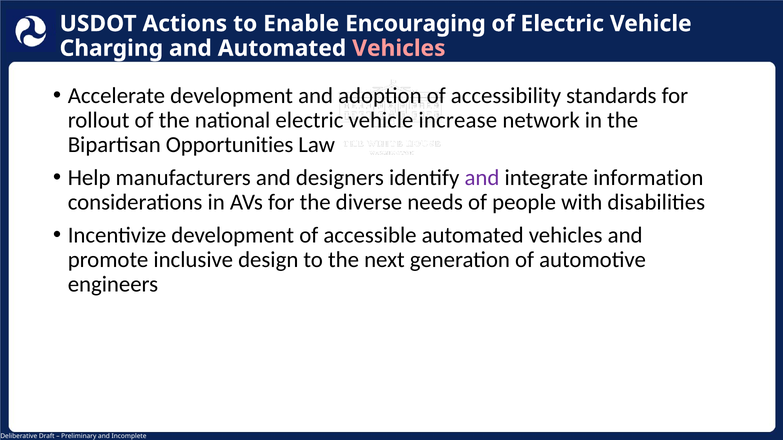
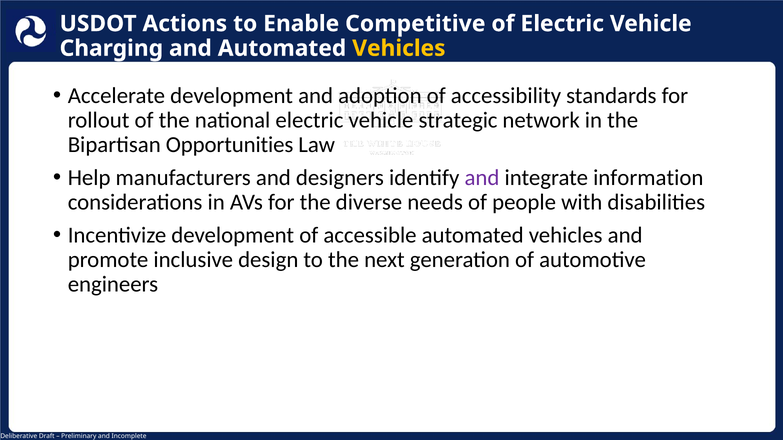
Encouraging: Encouraging -> Competitive
Vehicles at (399, 48) colour: pink -> yellow
increase: increase -> strategic
